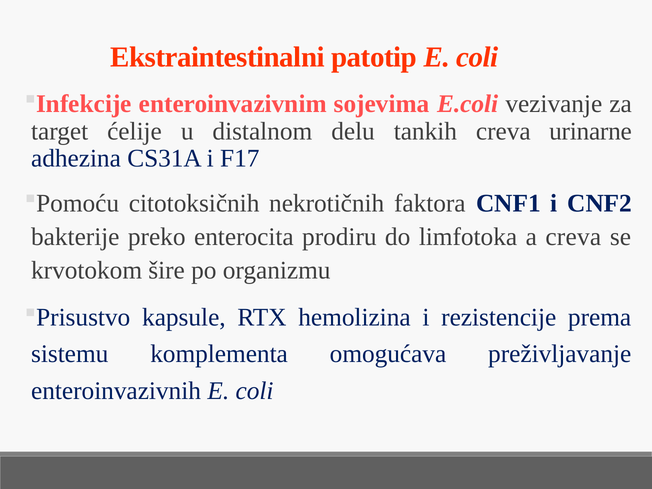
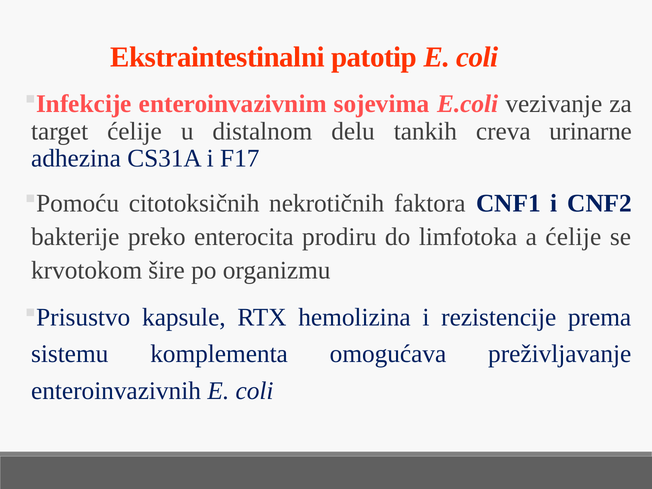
a creva: creva -> ćelije
